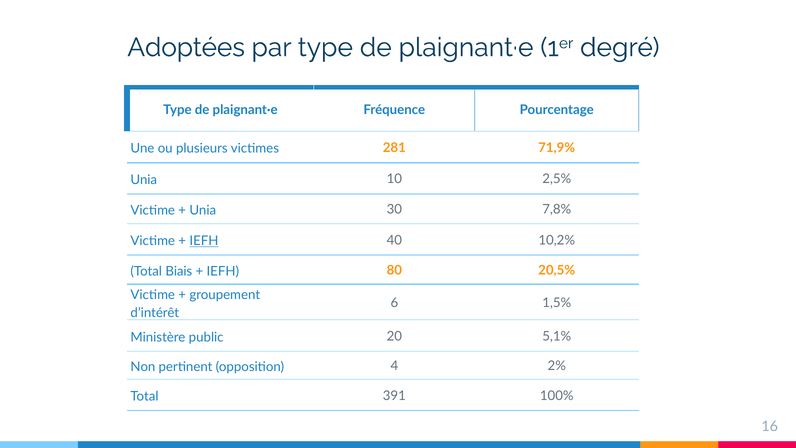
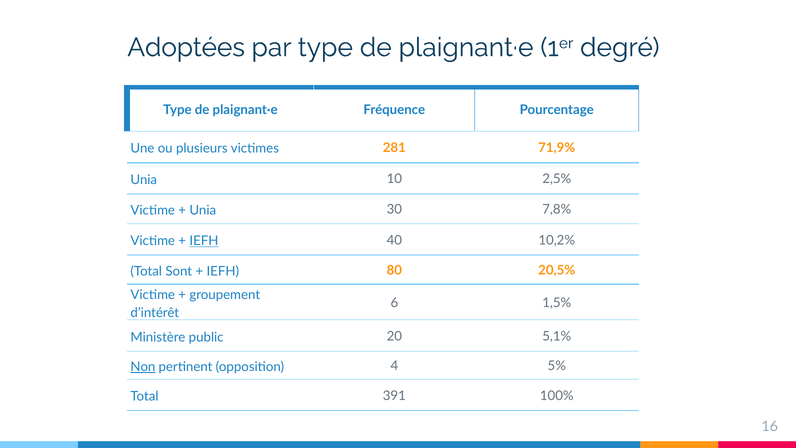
Biais: Biais -> Sont
Non underline: none -> present
2%: 2% -> 5%
